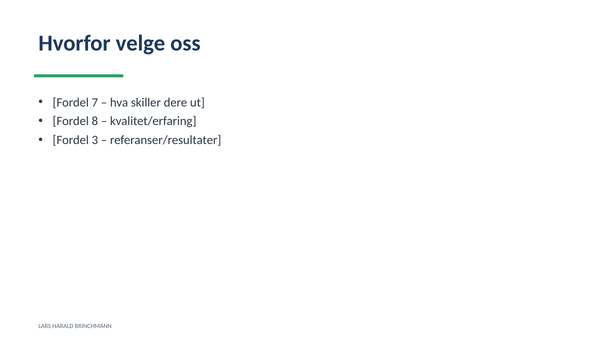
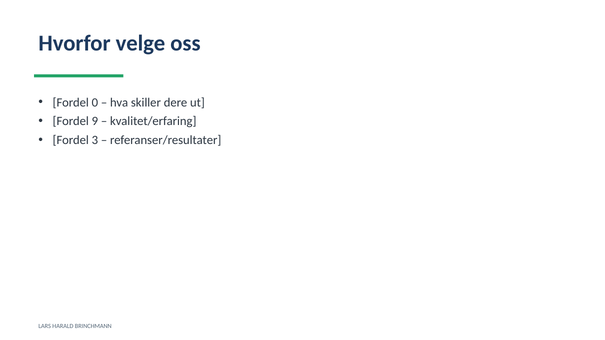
7: 7 -> 0
8: 8 -> 9
